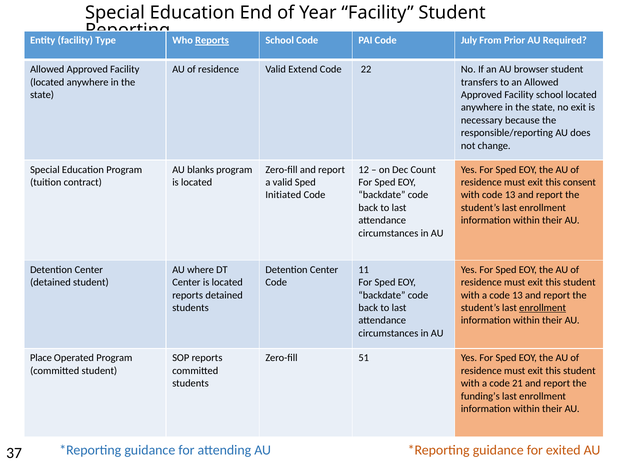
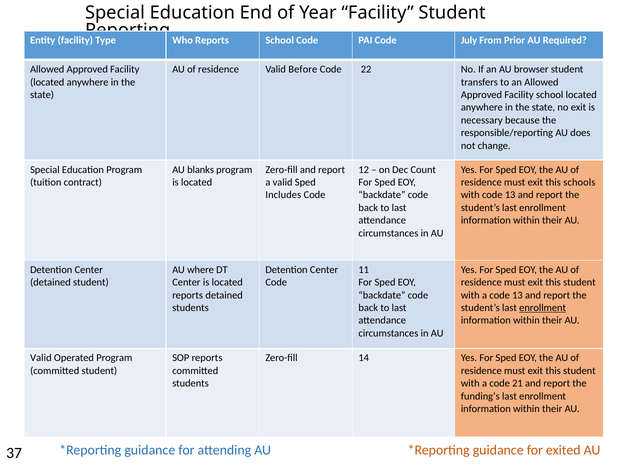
Reports at (212, 41) underline: present -> none
Extend: Extend -> Before
consent: consent -> schools
Initiated: Initiated -> Includes
Place at (41, 358): Place -> Valid
51: 51 -> 14
